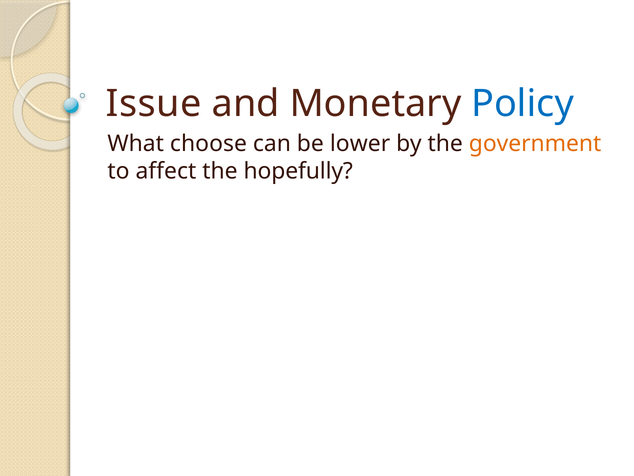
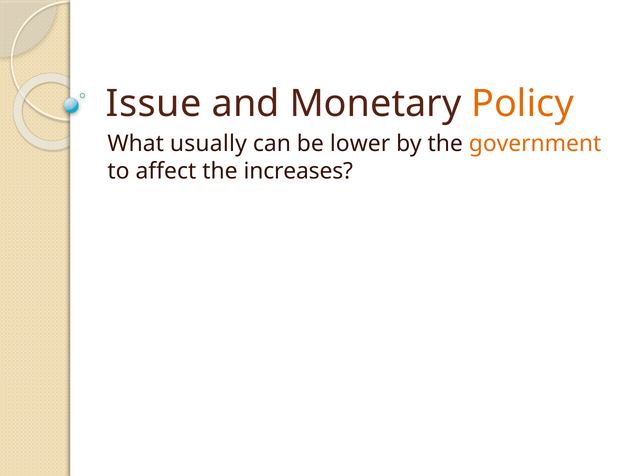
Policy colour: blue -> orange
choose: choose -> usually
hopefully: hopefully -> increases
